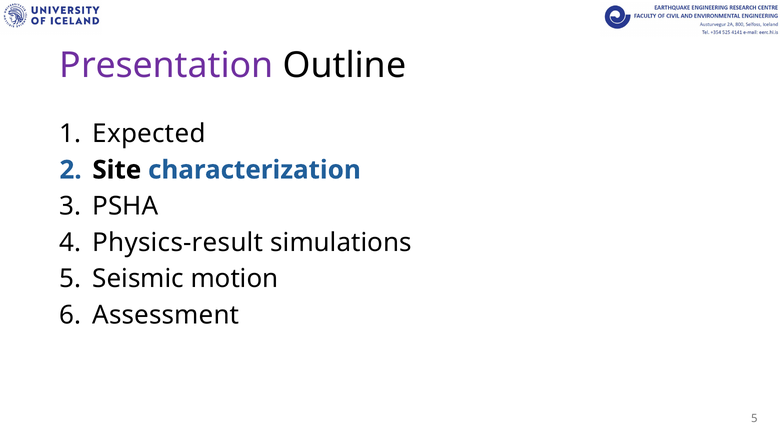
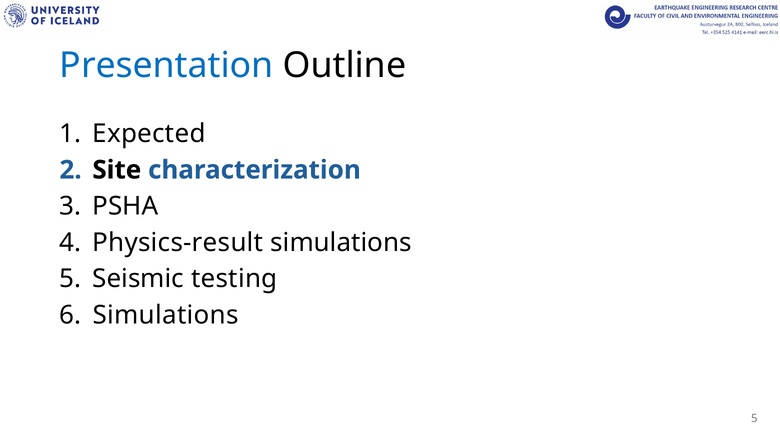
Presentation colour: purple -> blue
motion: motion -> testing
Assessment at (166, 315): Assessment -> Simulations
